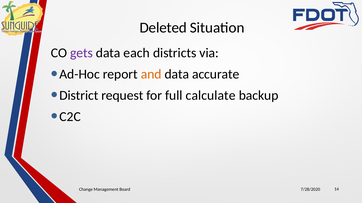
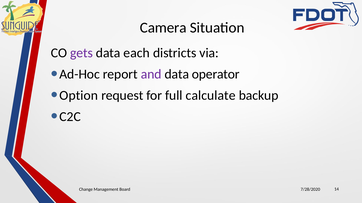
Deleted: Deleted -> Camera
and colour: orange -> purple
accurate: accurate -> operator
District: District -> Option
